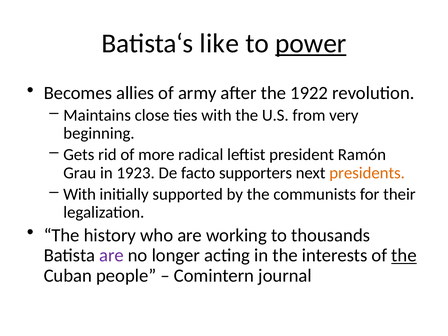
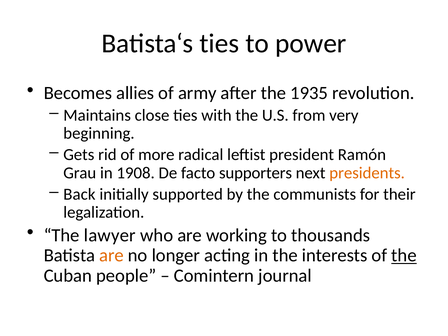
Batista‘s like: like -> ties
power underline: present -> none
1922: 1922 -> 1935
1923: 1923 -> 1908
With at (80, 194): With -> Back
history: history -> lawyer
are at (111, 255) colour: purple -> orange
